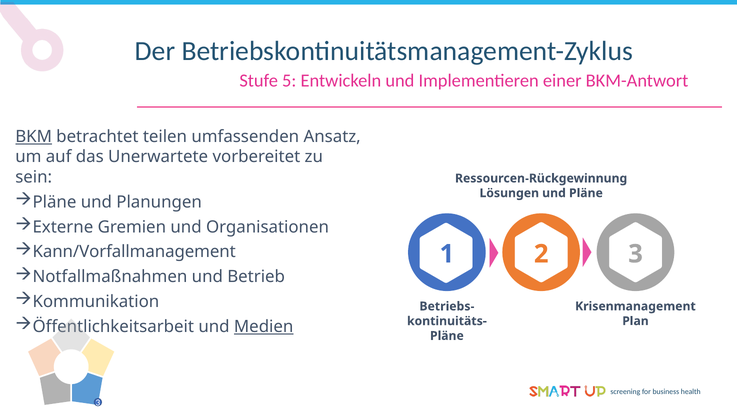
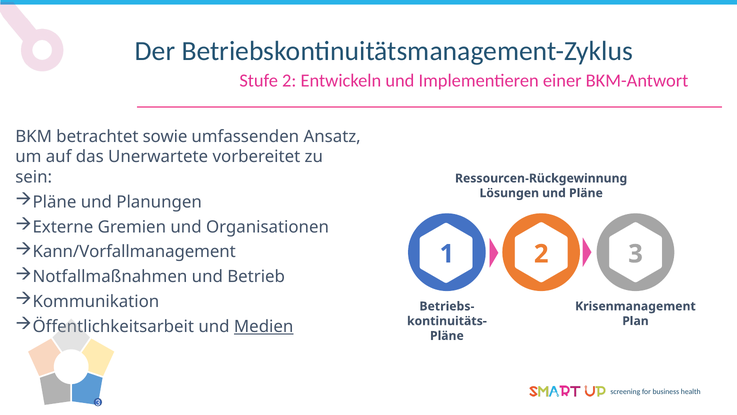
Stufe 5: 5 -> 2
BKM underline: present -> none
teilen: teilen -> sowie
